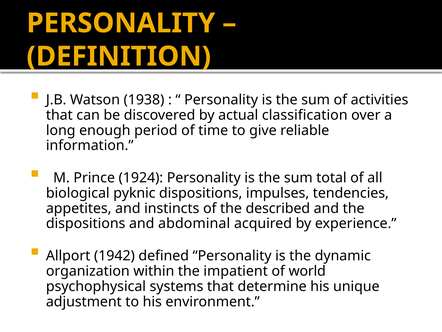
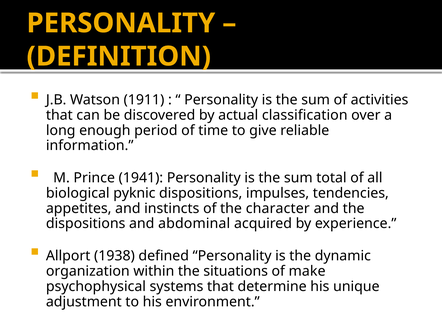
1938: 1938 -> 1911
1924: 1924 -> 1941
described: described -> character
1942: 1942 -> 1938
impatient: impatient -> situations
world: world -> make
